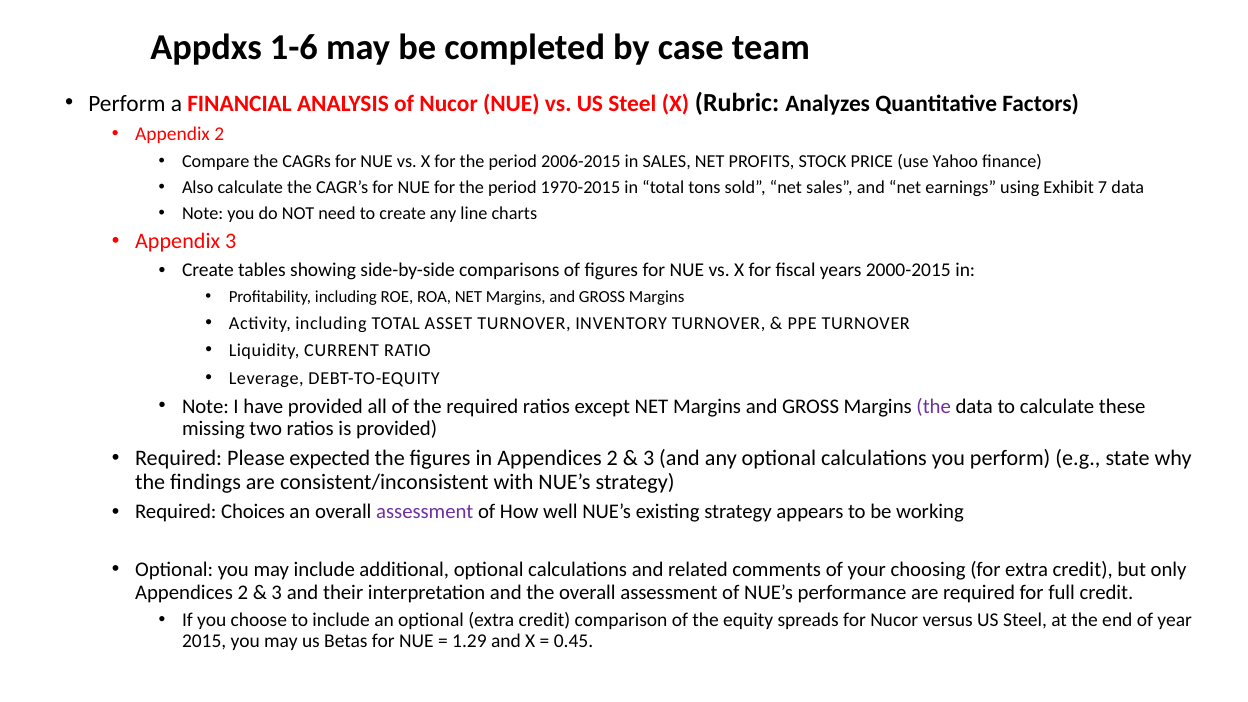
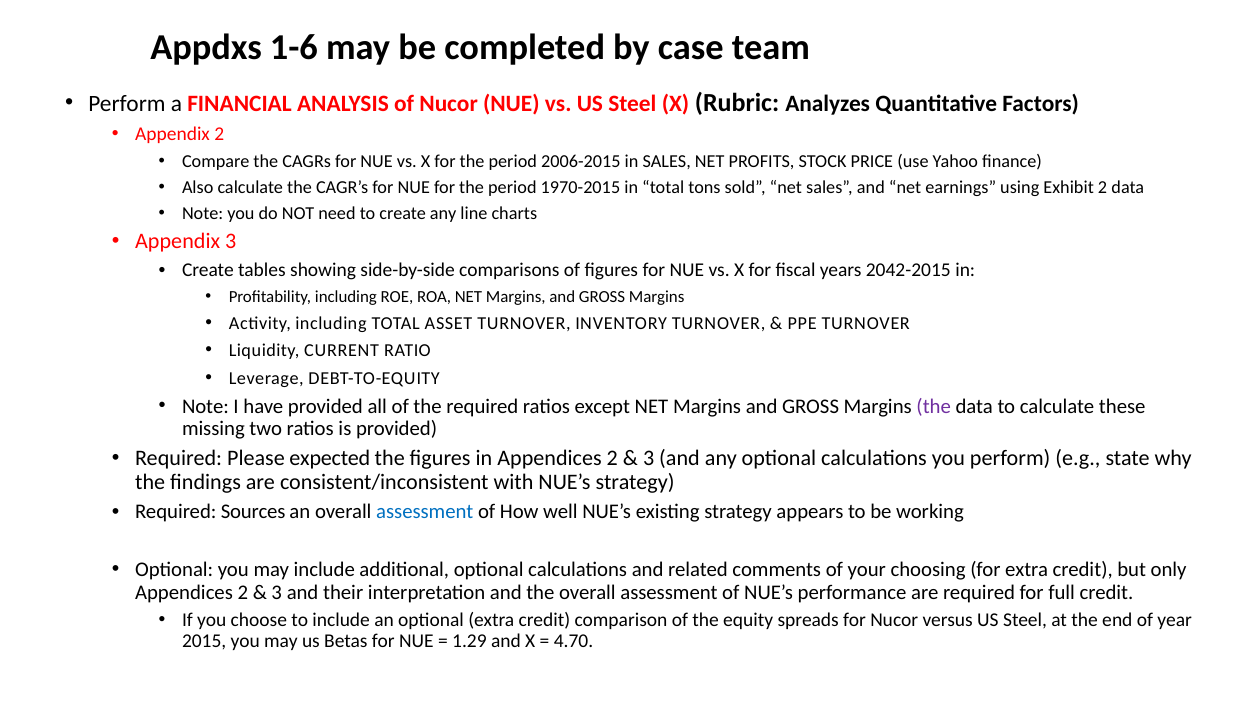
Exhibit 7: 7 -> 2
2000-2015: 2000-2015 -> 2042-2015
Choices: Choices -> Sources
assessment at (425, 512) colour: purple -> blue
0.45: 0.45 -> 4.70
